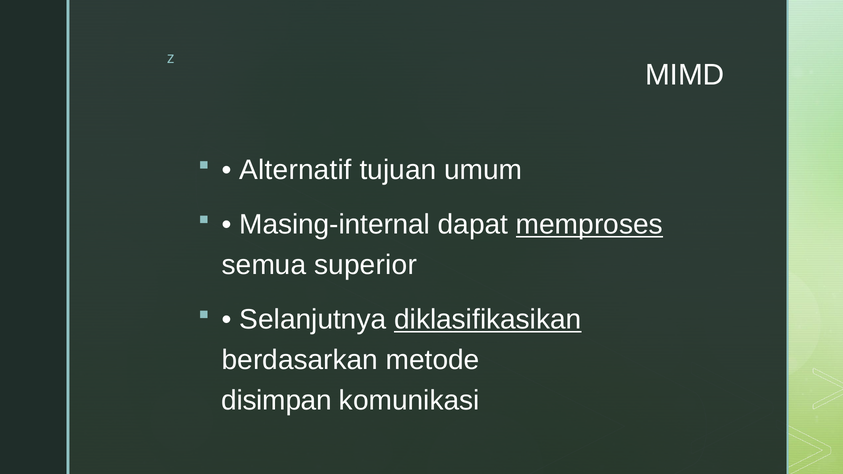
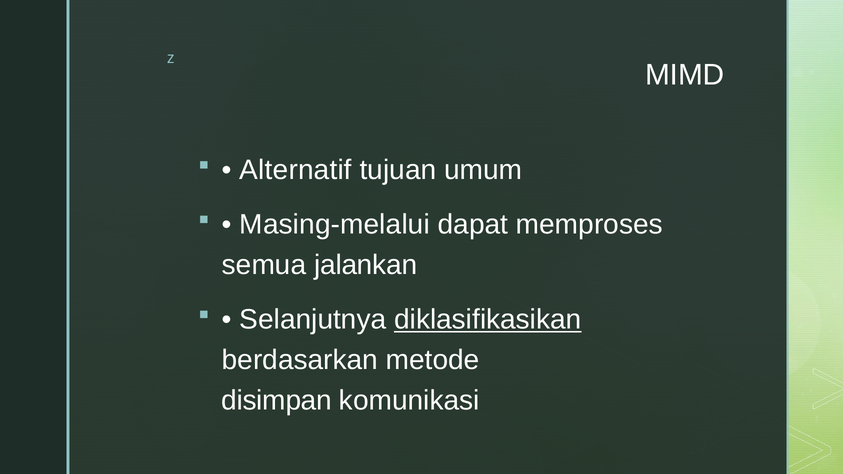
Masing-internal: Masing-internal -> Masing-melalui
memproses underline: present -> none
superior: superior -> jalankan
